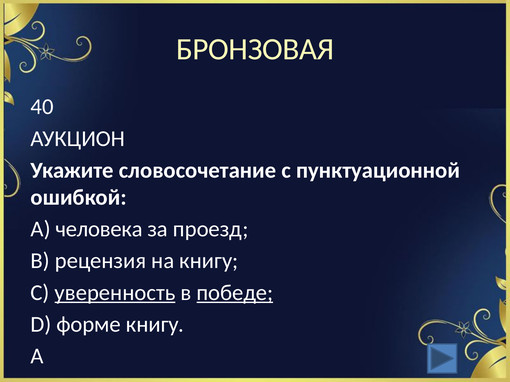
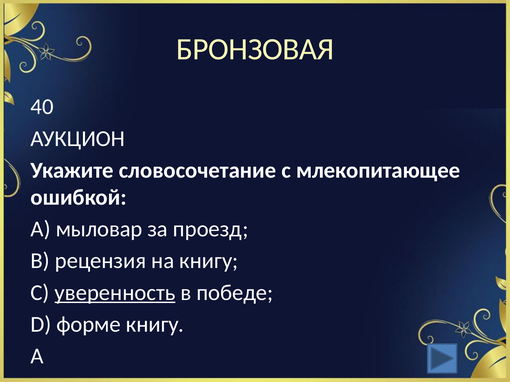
пунктуационной: пунктуационной -> млекопитающее
человека: человека -> мыловар
победе underline: present -> none
